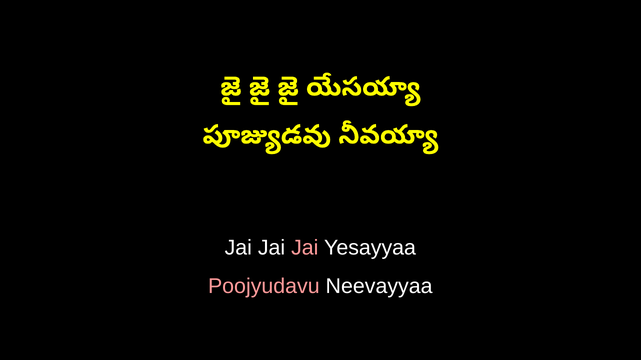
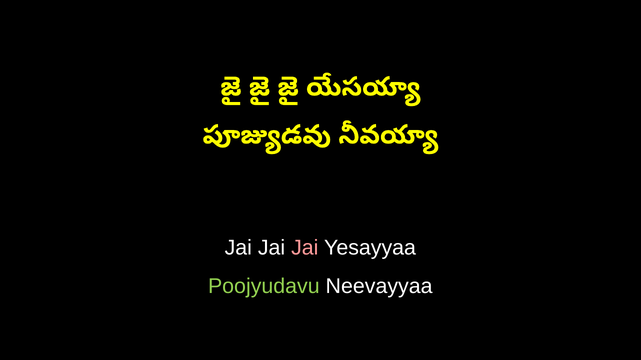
Poojyudavu colour: pink -> light green
